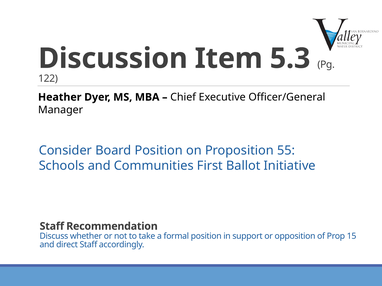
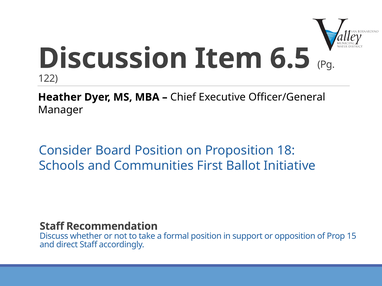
5.3: 5.3 -> 6.5
55: 55 -> 18
